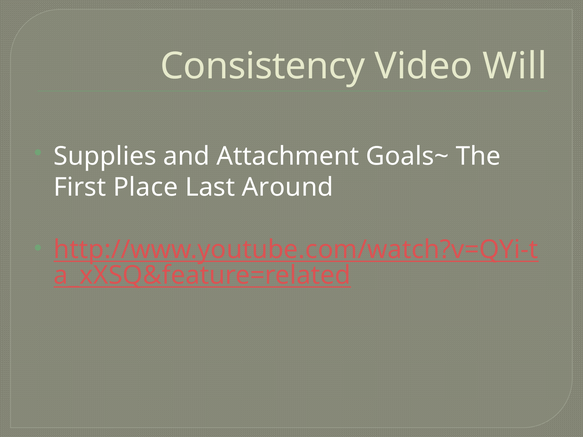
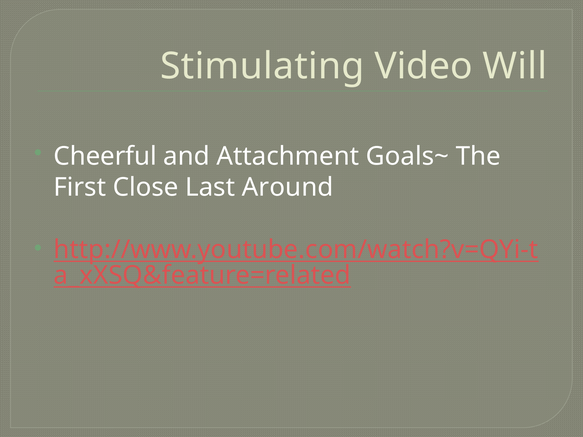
Consistency: Consistency -> Stimulating
Supplies: Supplies -> Cheerful
Place: Place -> Close
